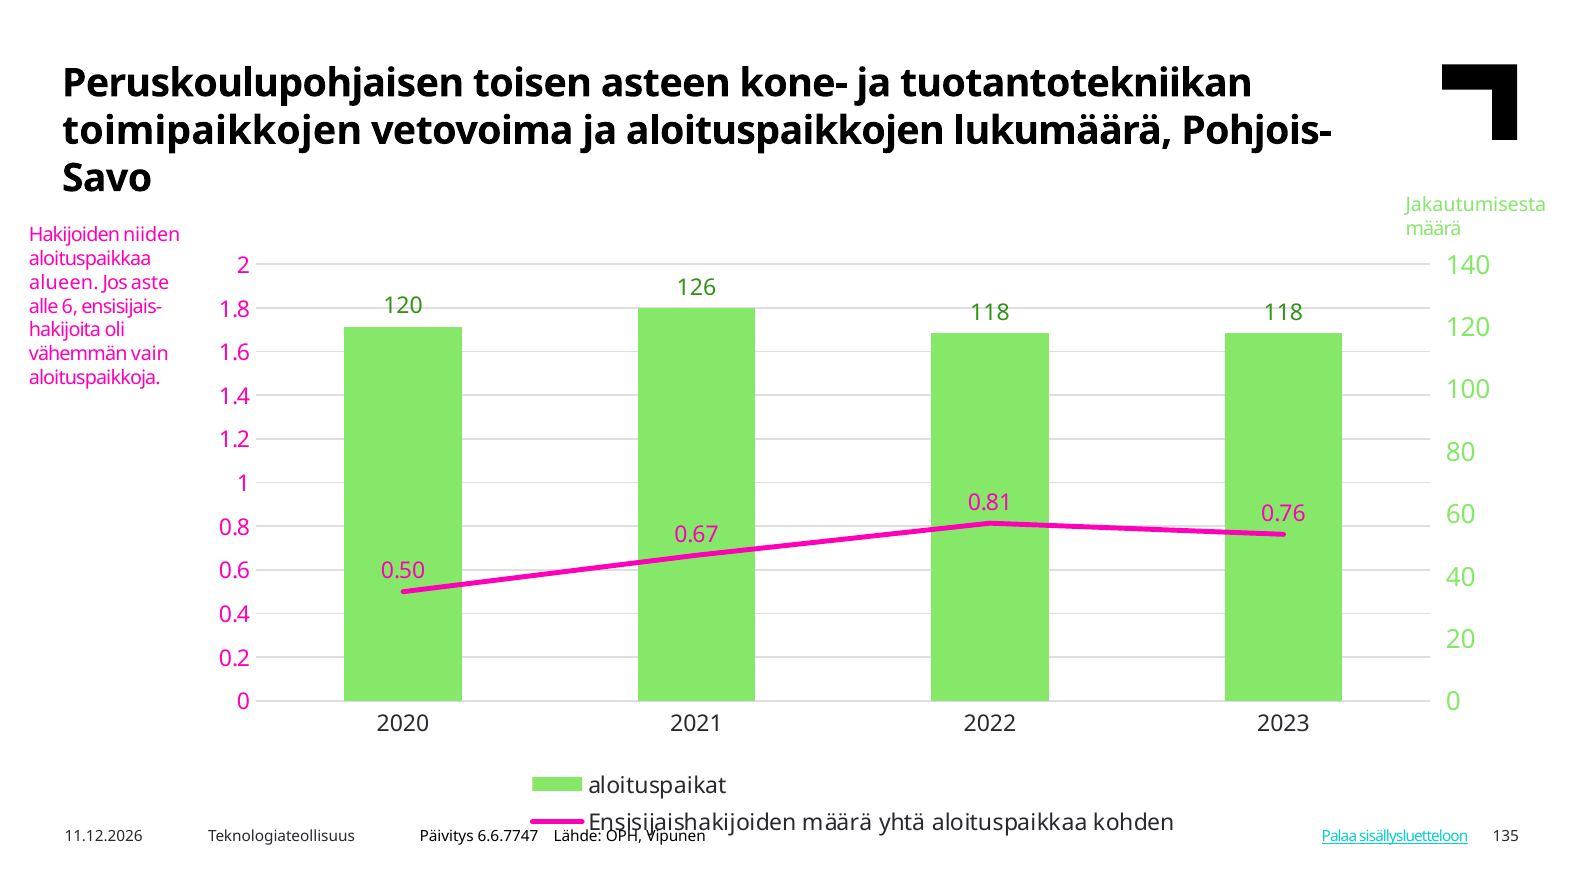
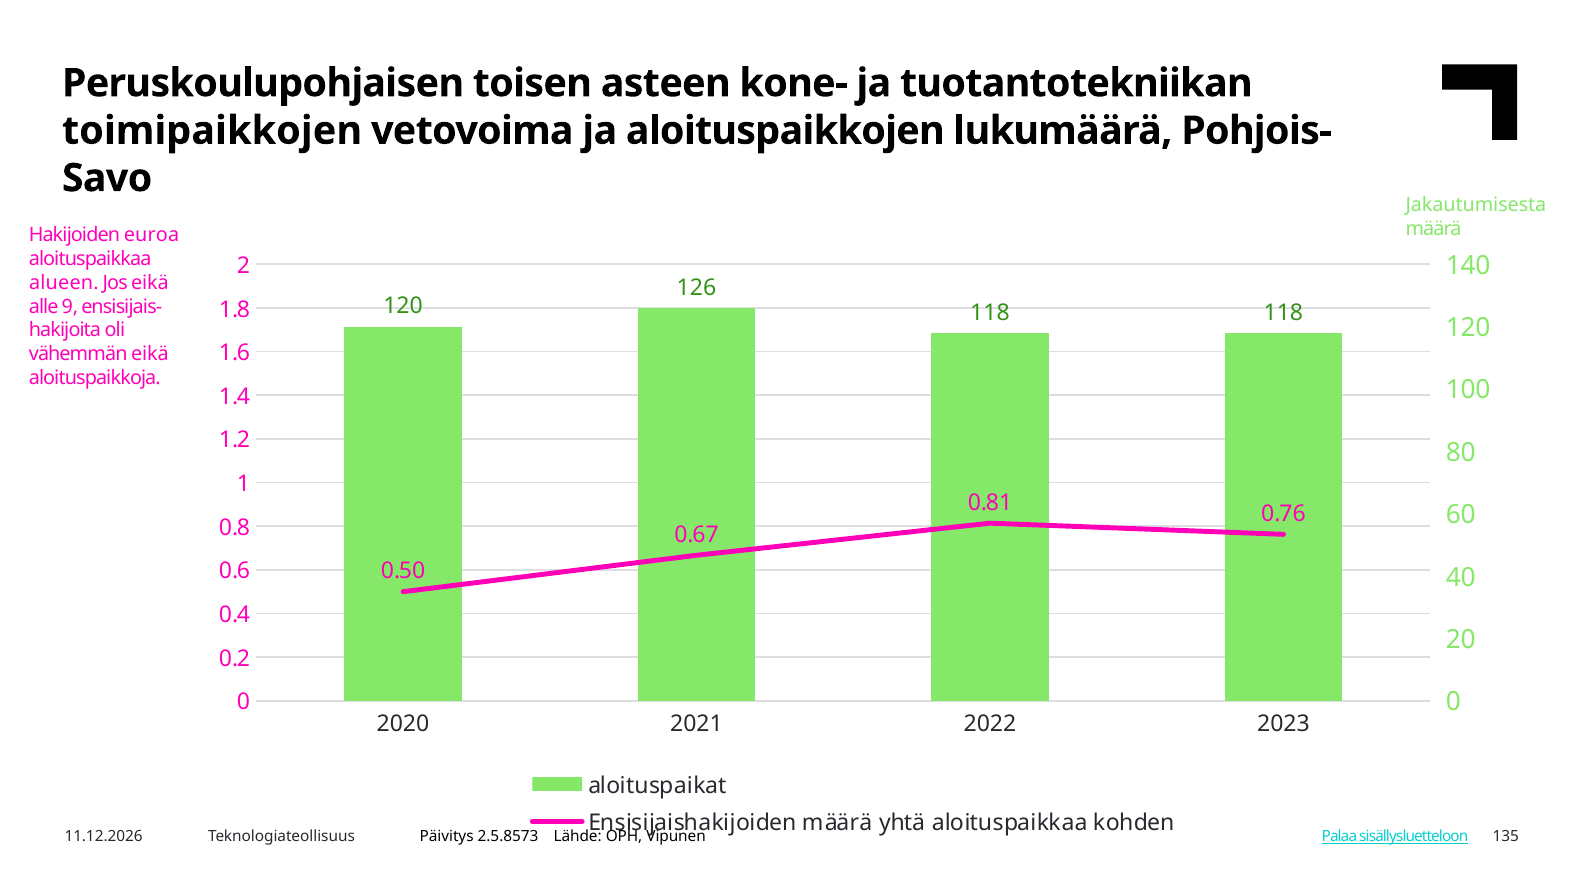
niiden: niiden -> euroa
Jos aste: aste -> eikä
6: 6 -> 9
vähemmän vain: vain -> eikä
6.6.7747: 6.6.7747 -> 2.5.8573
